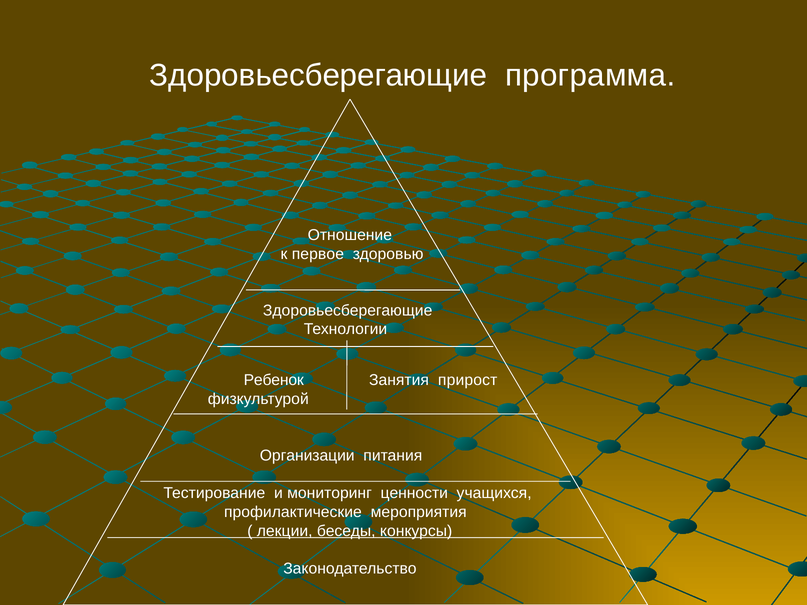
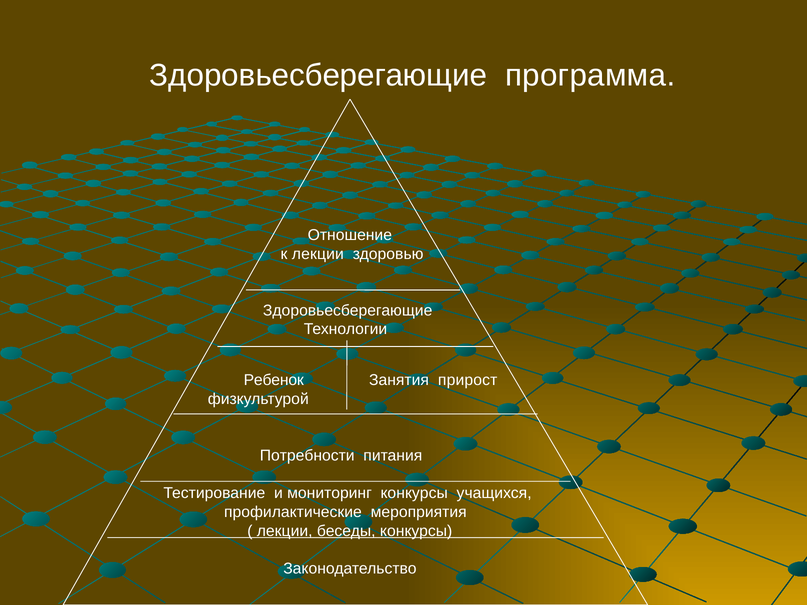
к первое: первое -> лекции
Организации: Организации -> Потребности
мониторинг ценности: ценности -> конкурсы
